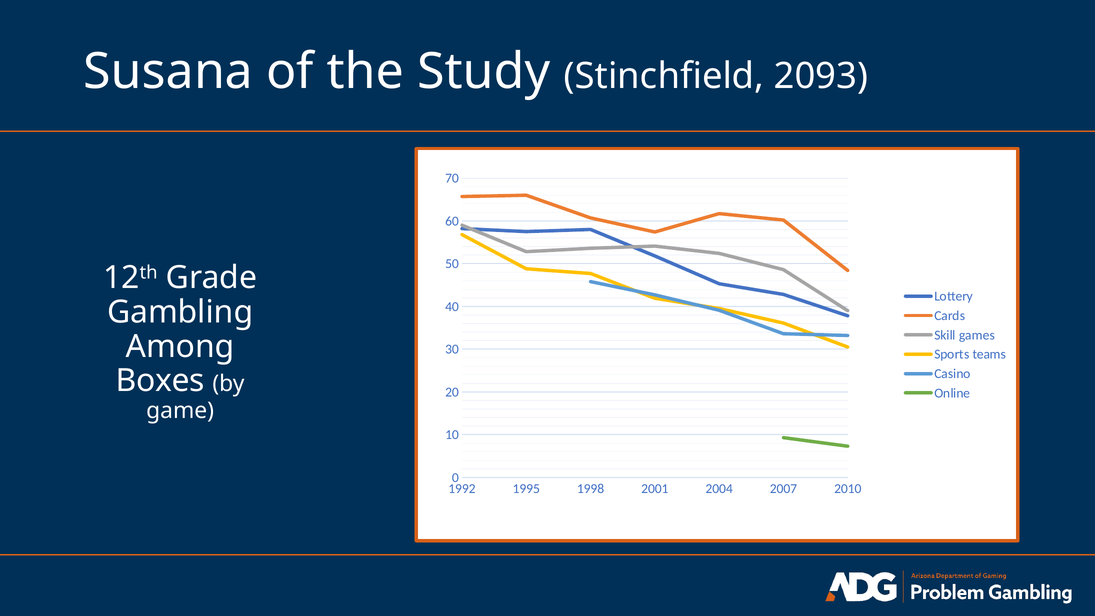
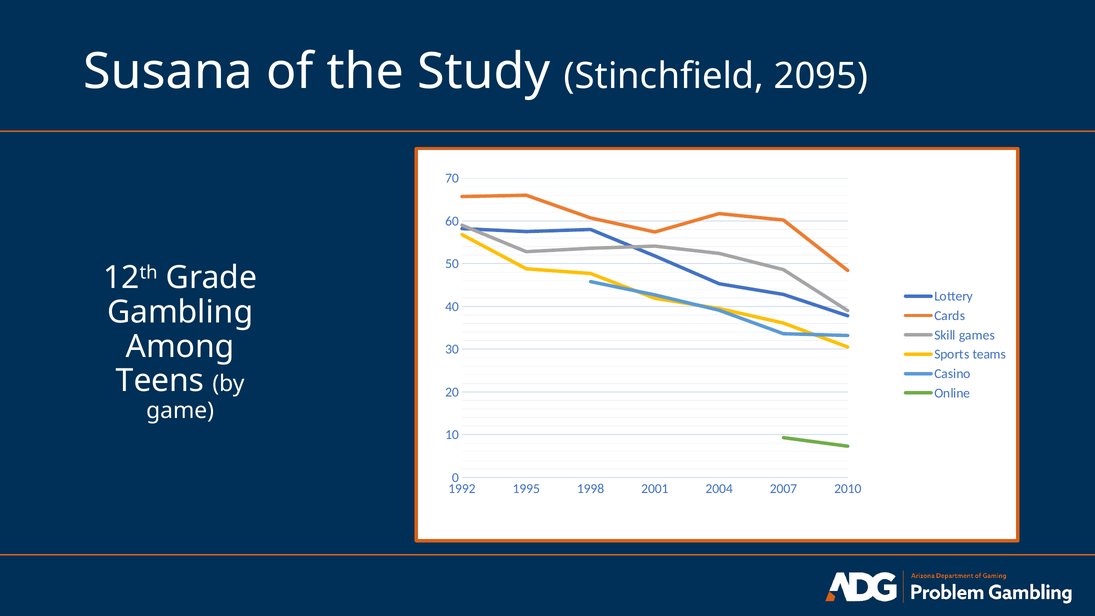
2093: 2093 -> 2095
Boxes: Boxes -> Teens
